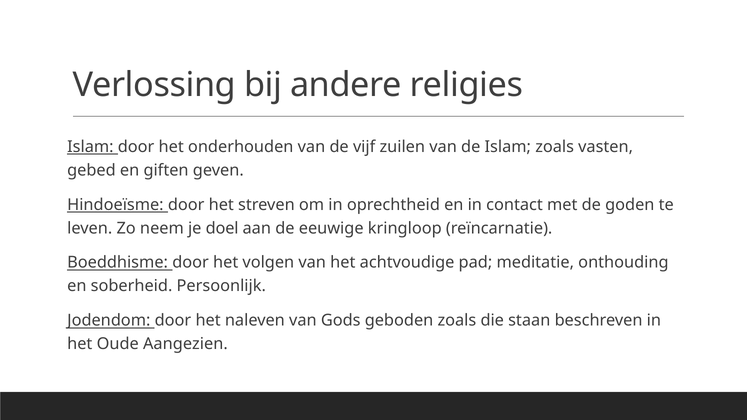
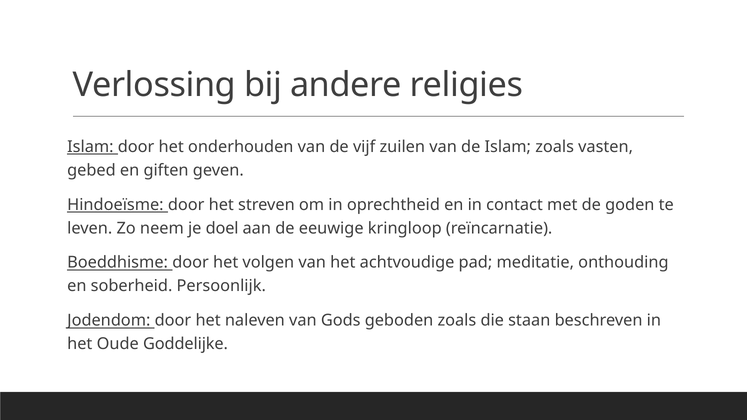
Aangezien: Aangezien -> Goddelijke
